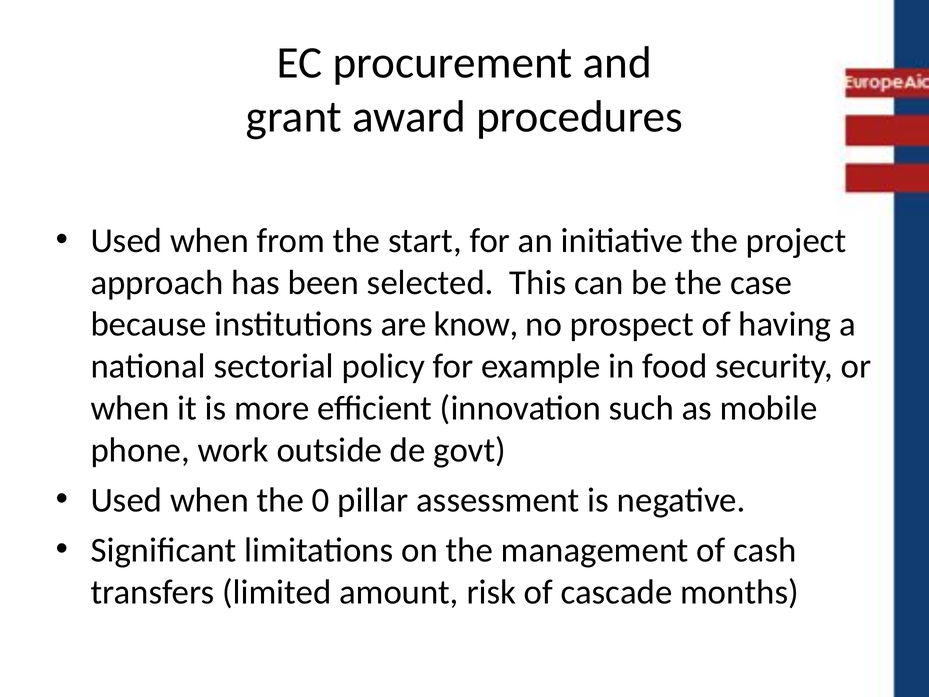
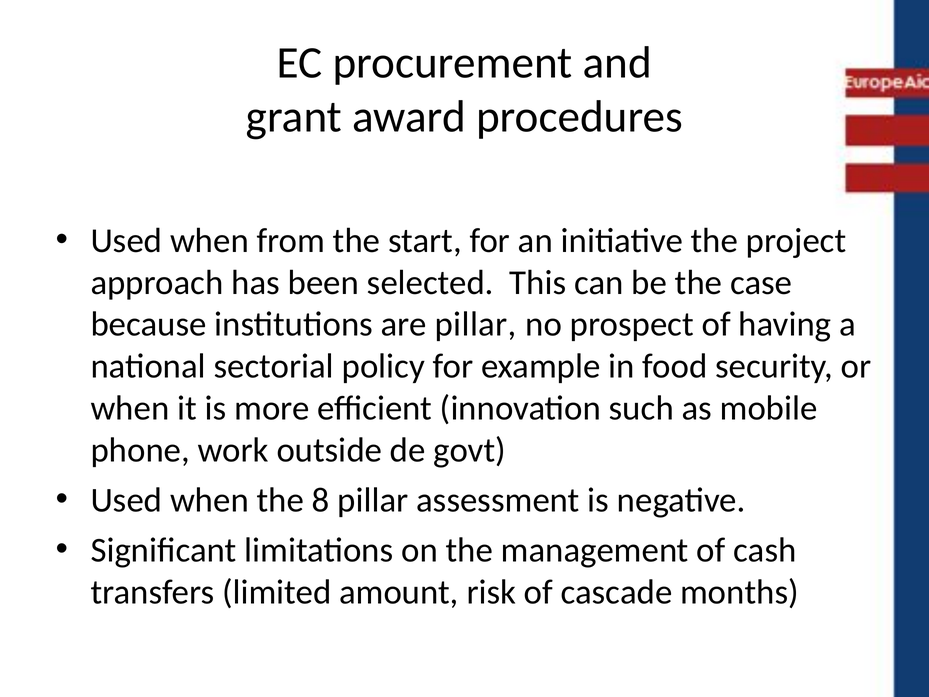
are know: know -> pillar
0: 0 -> 8
